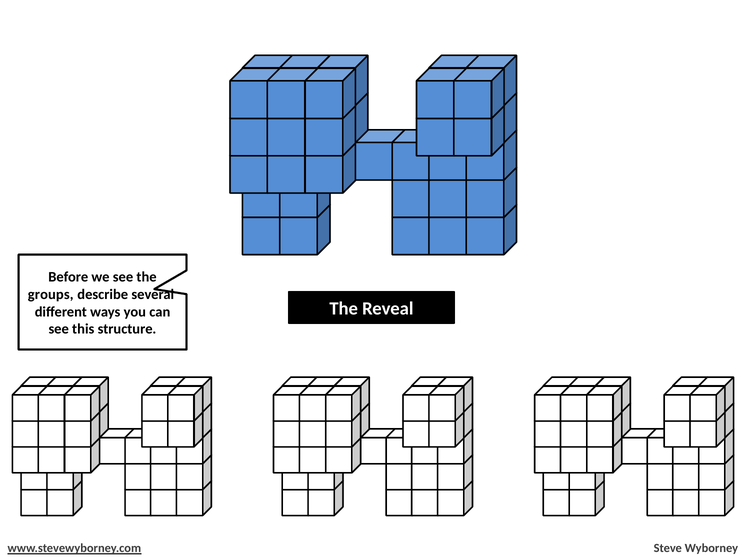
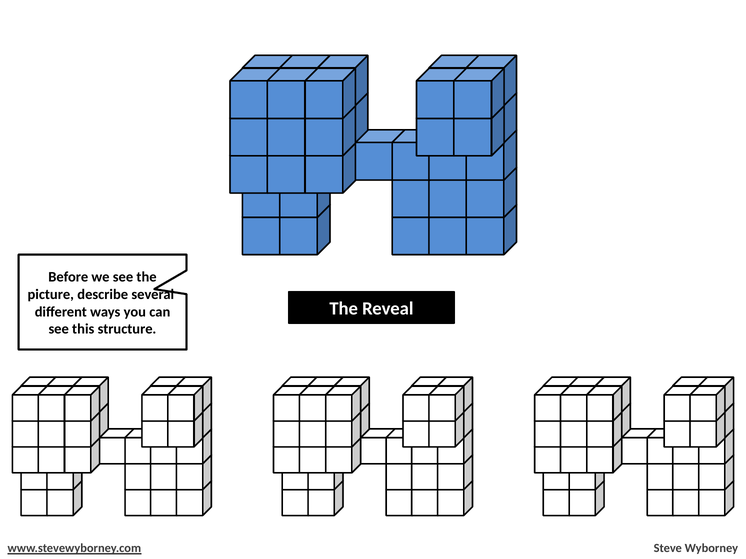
groups: groups -> picture
